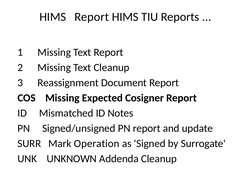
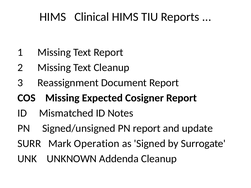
HIMS Report: Report -> Clinical
